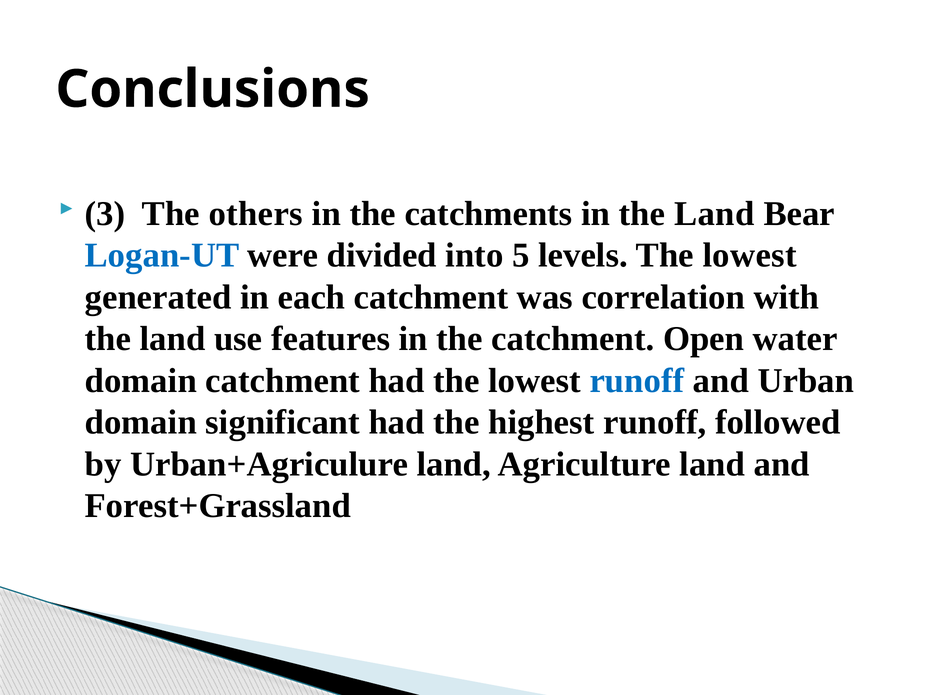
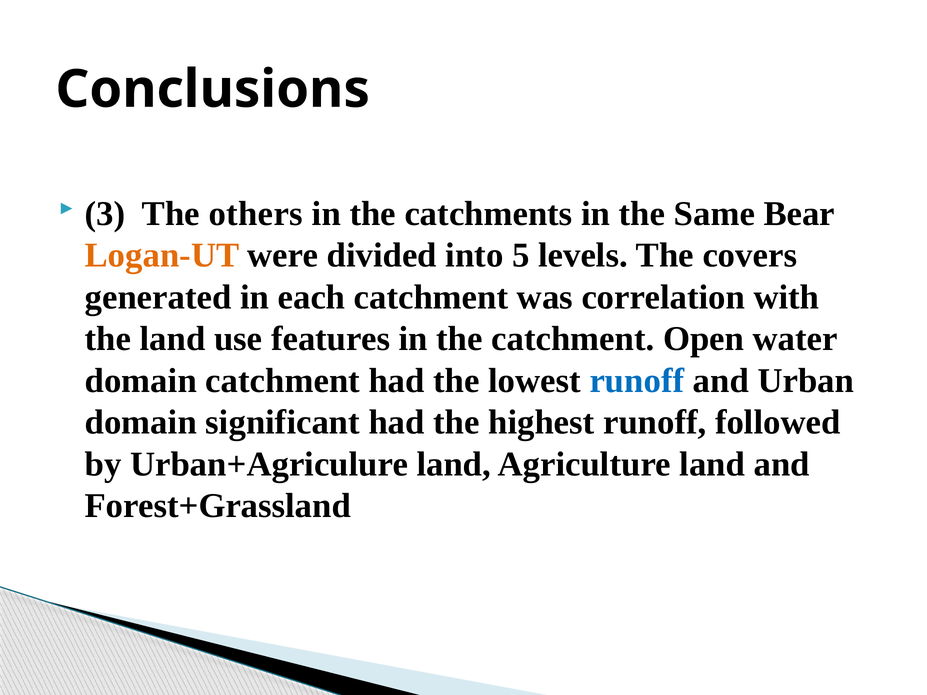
in the Land: Land -> Same
Logan-UT colour: blue -> orange
levels The lowest: lowest -> covers
